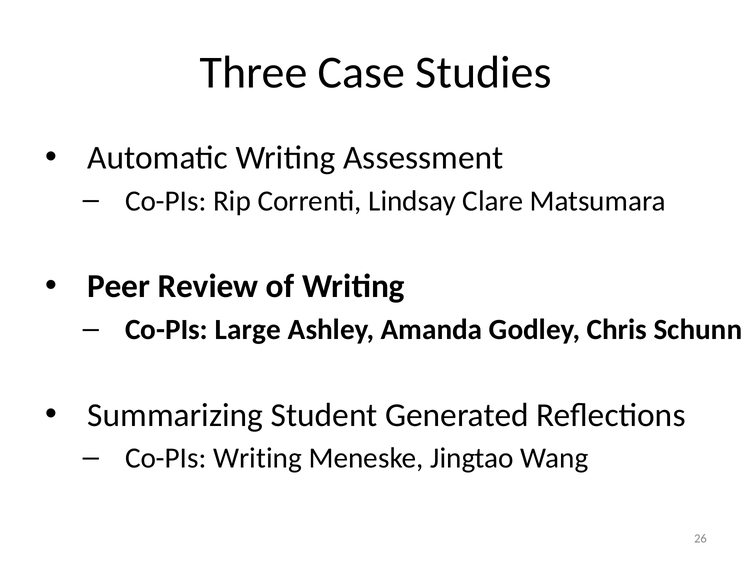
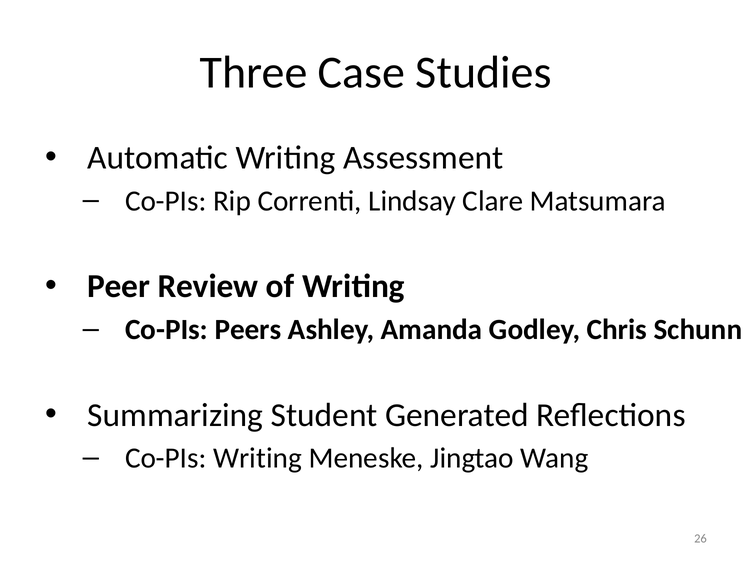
Large: Large -> Peers
